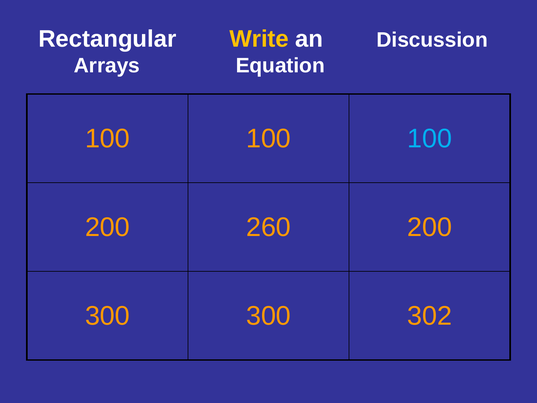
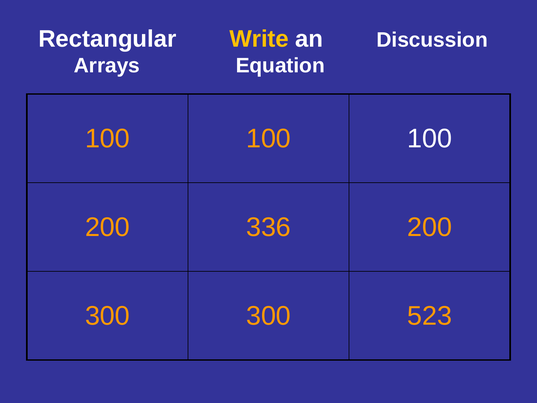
100 at (430, 139) colour: light blue -> white
260: 260 -> 336
302: 302 -> 523
